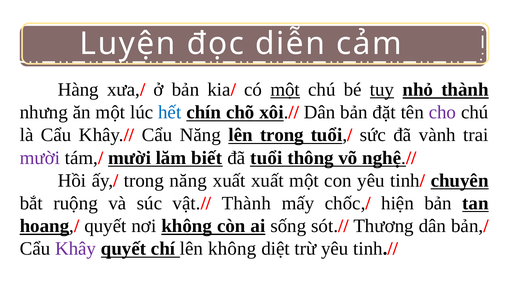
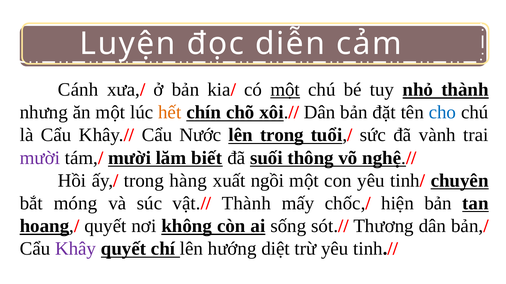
Hàng: Hàng -> Cánh
tuy underline: present -> none
hết colour: blue -> orange
cho colour: purple -> blue
Cẩu Năng: Năng -> Nước
tuổi: tuổi -> suối
trong năng: năng -> hàng
xuất xuất: xuất -> ngồi
ruộng: ruộng -> móng
lên không: không -> hướng
